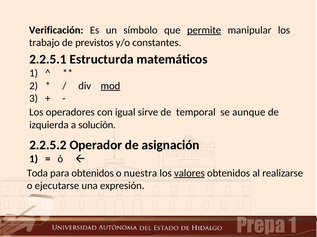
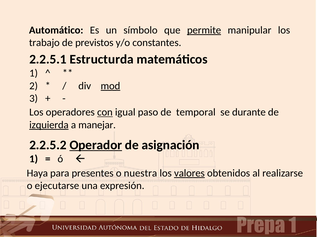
Verificación: Verificación -> Automático
con underline: none -> present
sirve: sirve -> paso
aunque: aunque -> durante
izquierda underline: none -> present
solución: solución -> manejar
Operador underline: none -> present
Toda: Toda -> Haya
para obtenidos: obtenidos -> presentes
